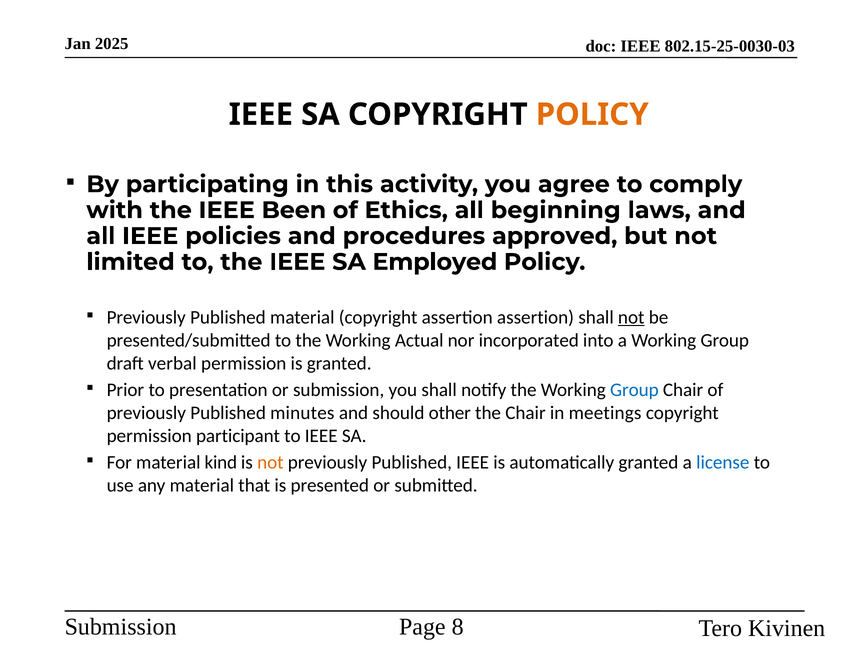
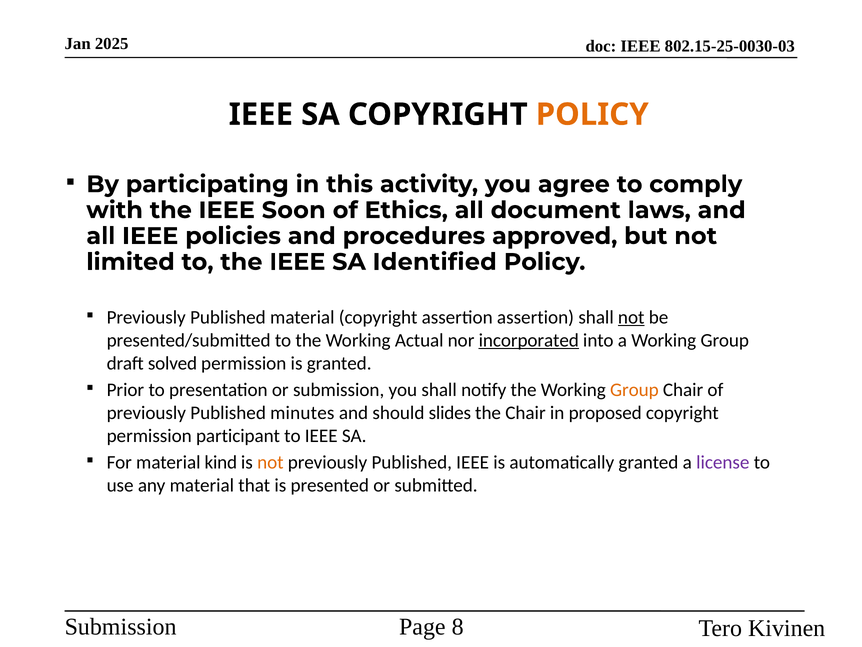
Been: Been -> Soon
beginning: beginning -> document
Employed: Employed -> Identified
incorporated underline: none -> present
verbal: verbal -> solved
Group at (634, 390) colour: blue -> orange
other: other -> slides
meetings: meetings -> proposed
license colour: blue -> purple
